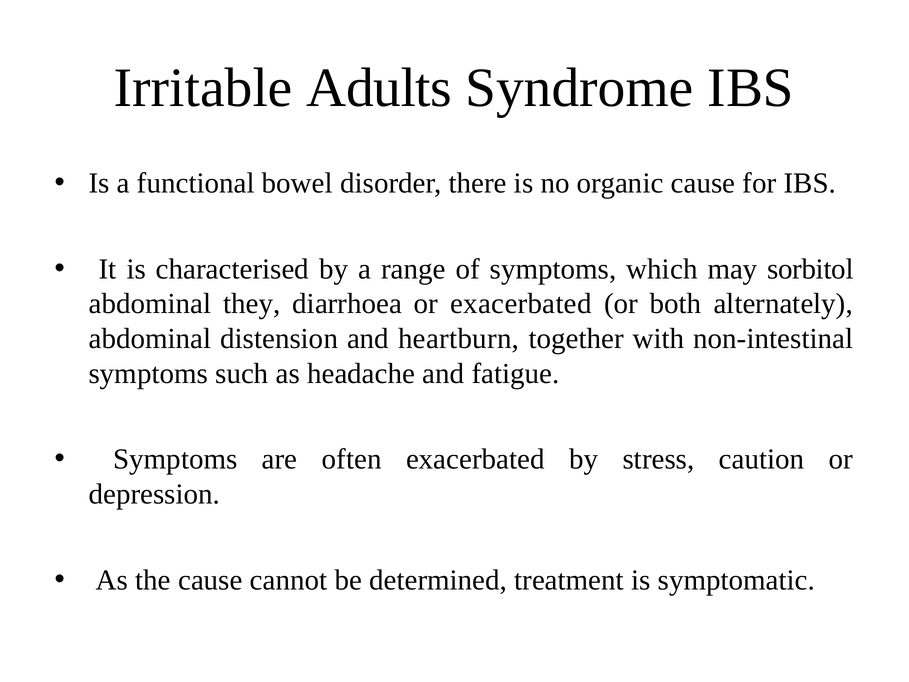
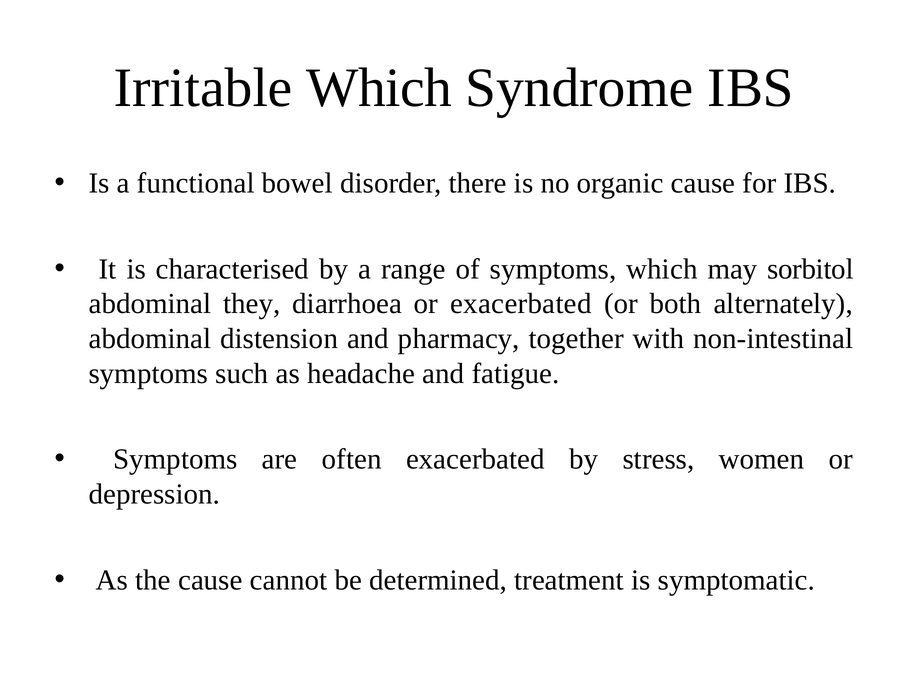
Irritable Adults: Adults -> Which
heartburn: heartburn -> pharmacy
caution: caution -> women
